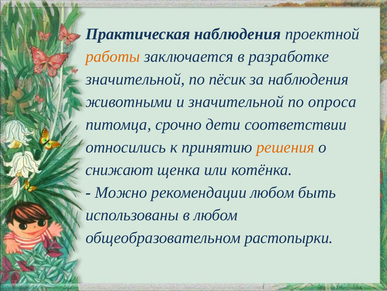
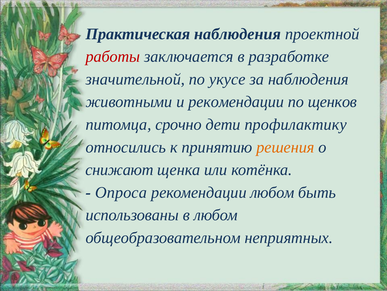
работы colour: orange -> red
пёсик: пёсик -> укусе
и значительной: значительной -> рекомендации
опроса: опроса -> щенков
соответствии: соответствии -> профилактику
Можно: Можно -> Опроса
растопырки: растопырки -> неприятных
